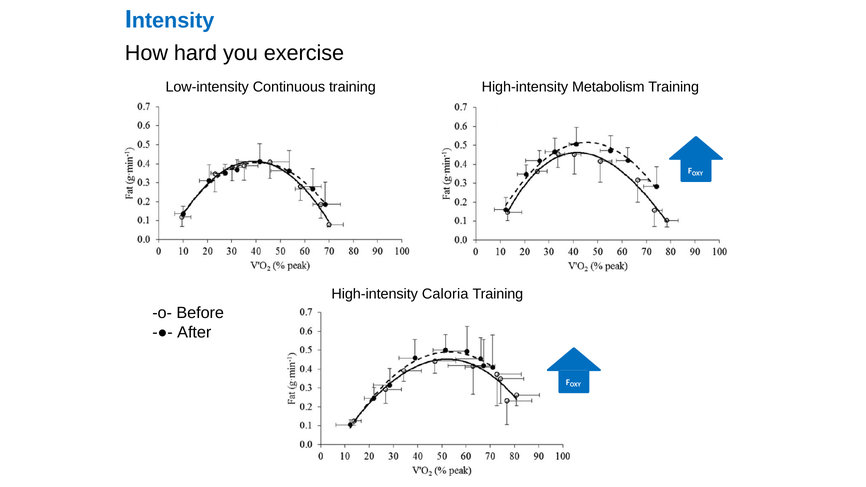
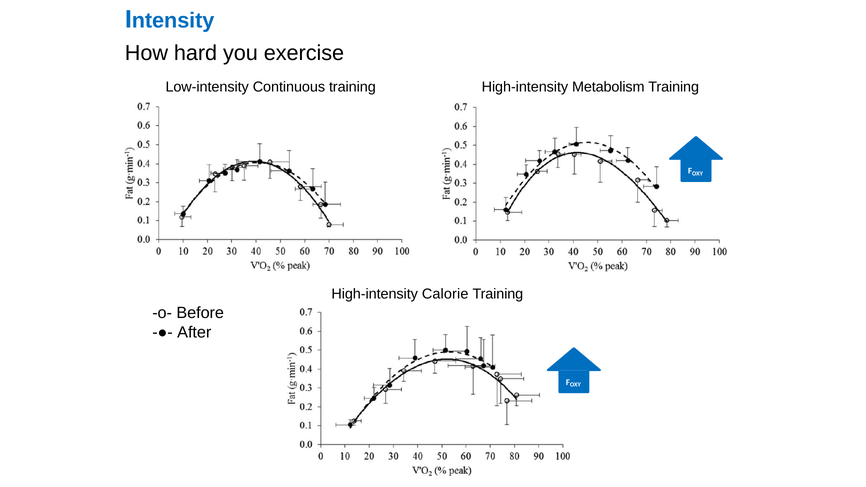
Caloria: Caloria -> Calorie
